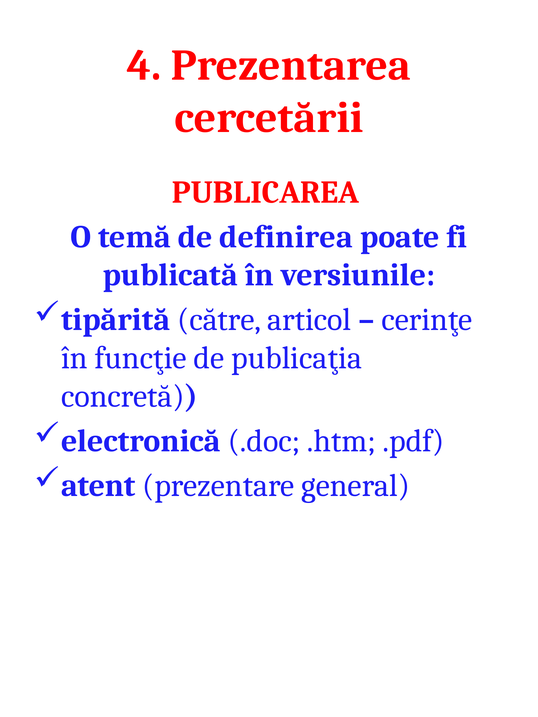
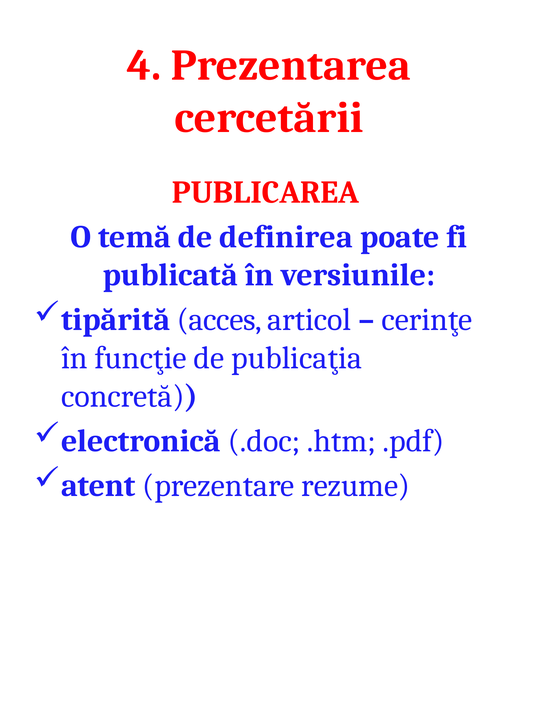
către: către -> acces
general: general -> rezume
